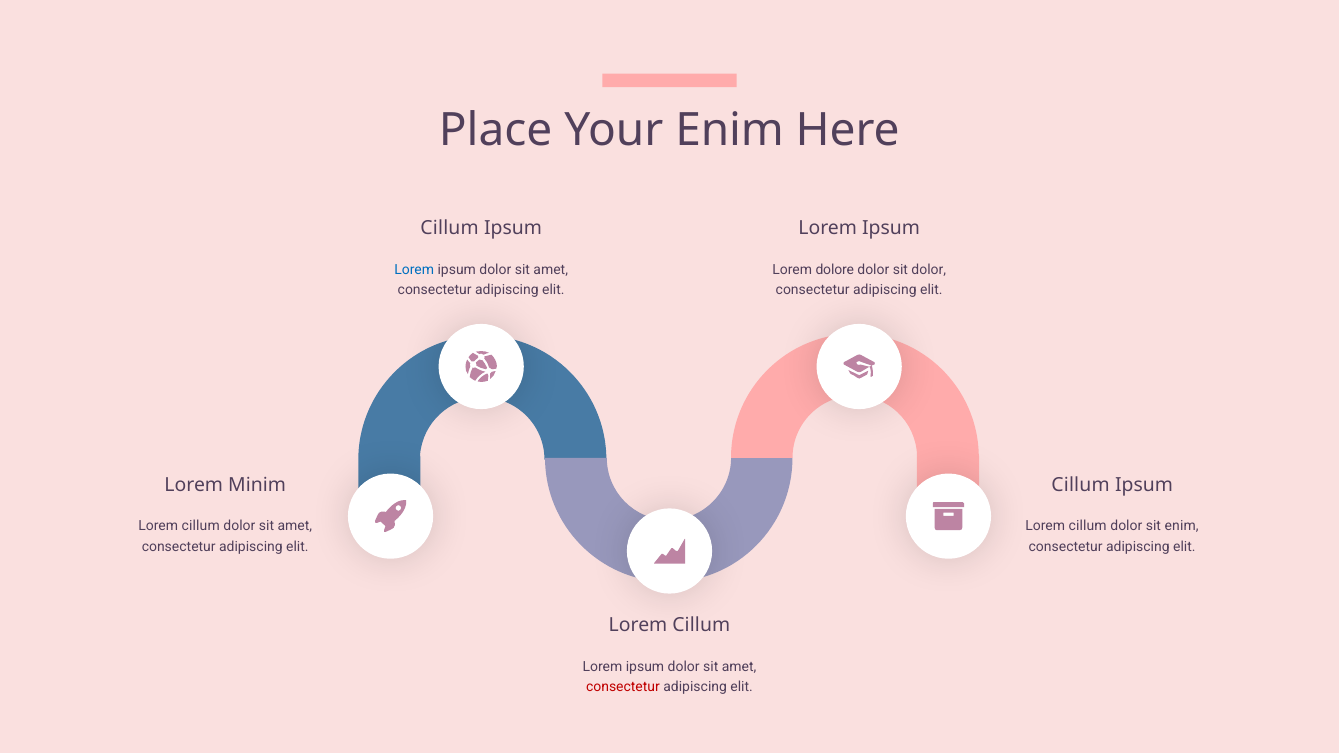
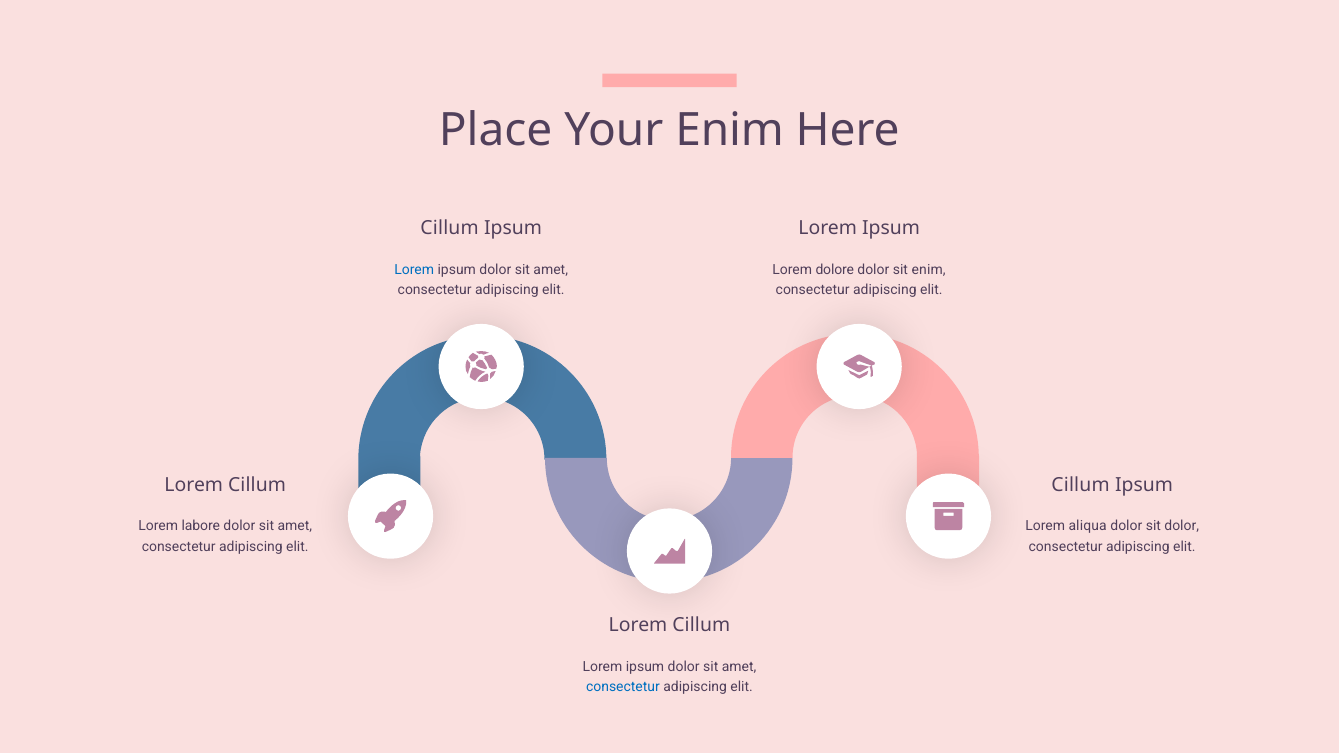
sit dolor: dolor -> enim
Minim at (257, 485): Minim -> Cillum
cillum at (201, 527): cillum -> labore
cillum at (1088, 527): cillum -> aliqua
sit enim: enim -> dolor
consectetur at (623, 687) colour: red -> blue
